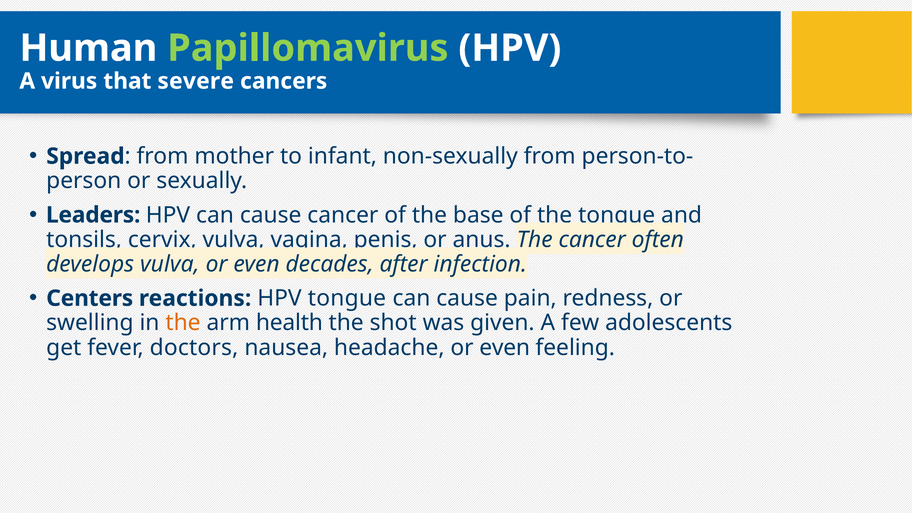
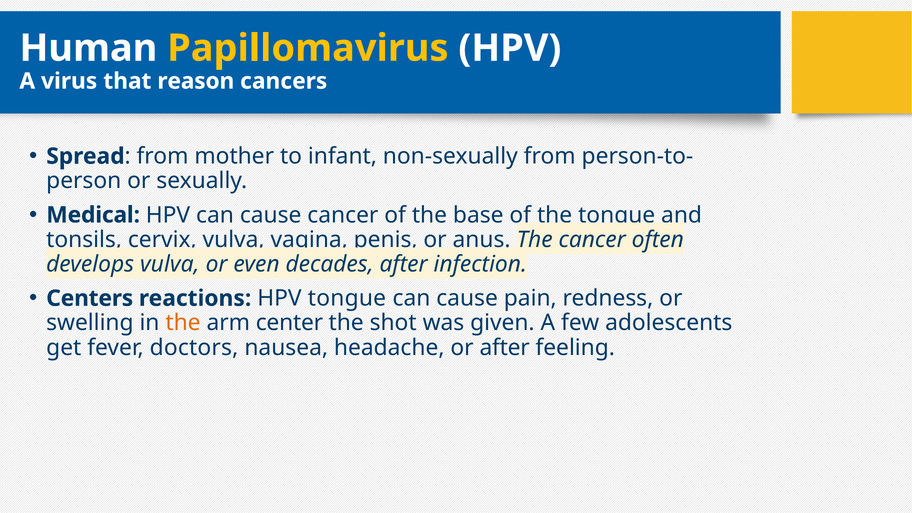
Papillomavirus colour: light green -> yellow
severe: severe -> reason
Leaders: Leaders -> Medical
health: health -> center
headache or even: even -> after
